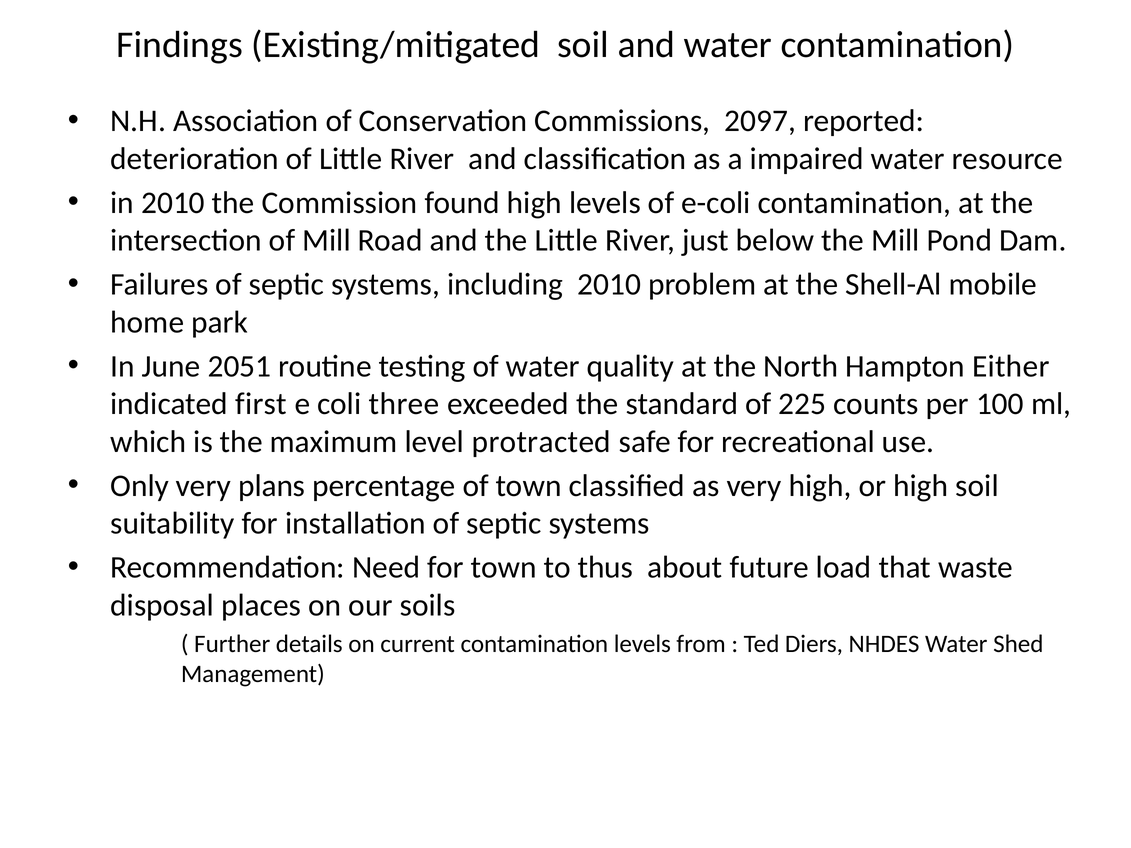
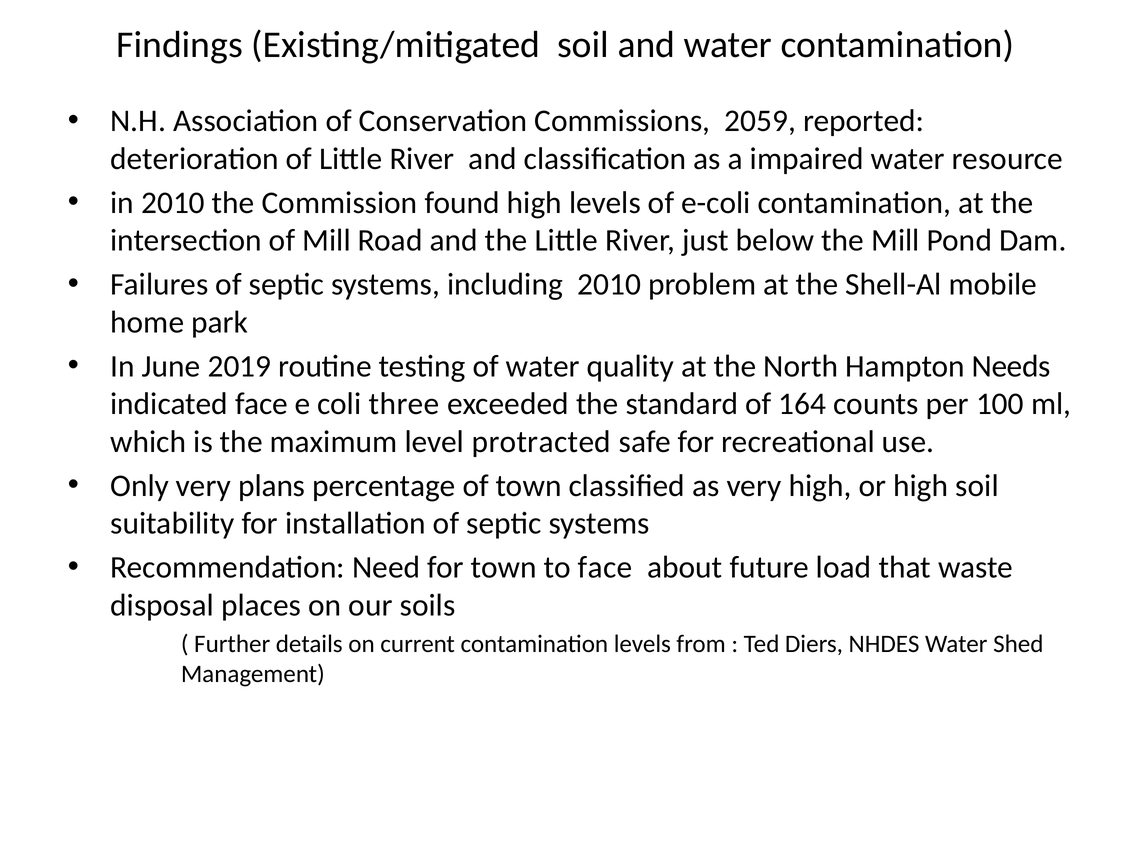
2097: 2097 -> 2059
2051: 2051 -> 2019
Either: Either -> Needs
indicated first: first -> face
225: 225 -> 164
to thus: thus -> face
